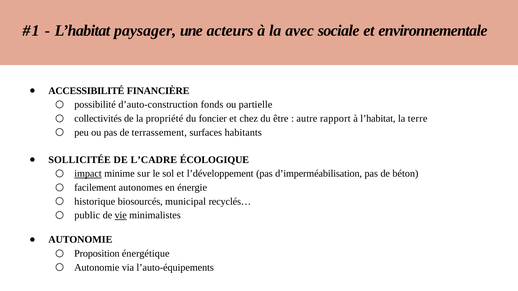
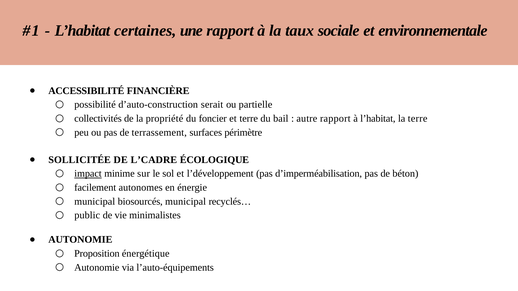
paysager: paysager -> certaines
une acteurs: acteurs -> rapport
avec: avec -> taux
fonds: fonds -> serait
et chez: chez -> terre
être: être -> bail
habitants: habitants -> périmètre
historique at (95, 202): historique -> municipal
vie underline: present -> none
